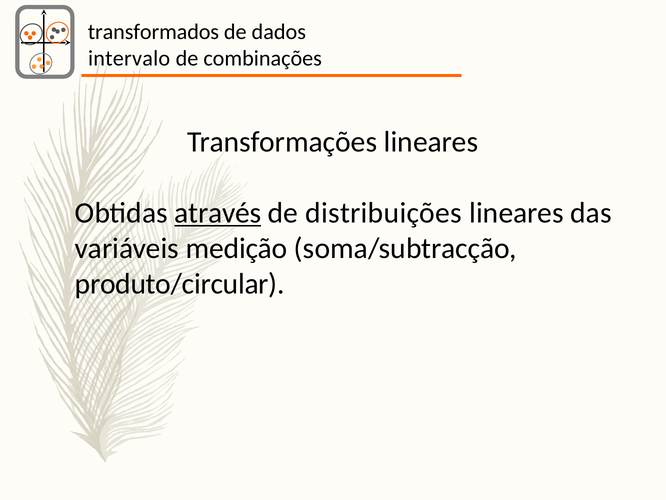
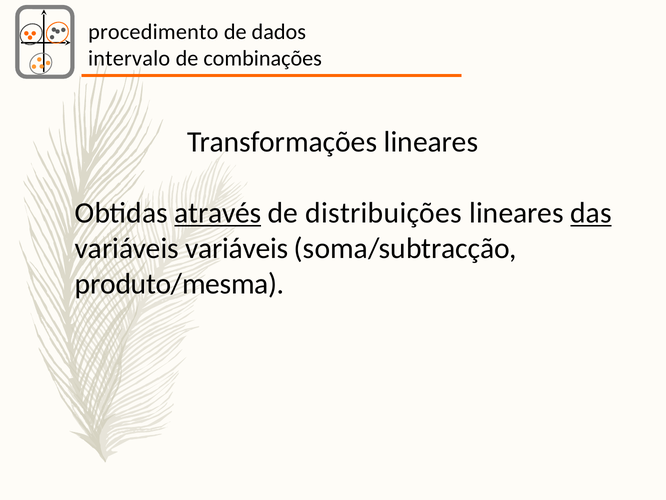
transformados: transformados -> procedimento
das underline: none -> present
variáveis medição: medição -> variáveis
produto/circular: produto/circular -> produto/mesma
